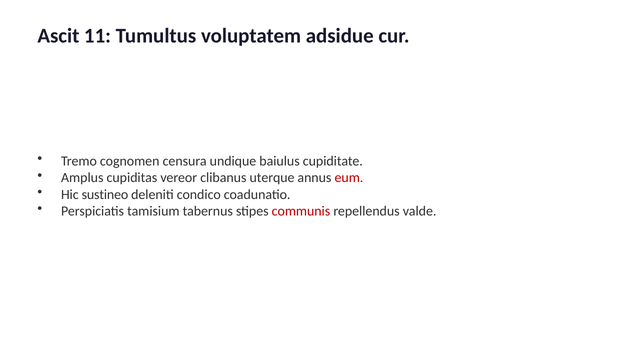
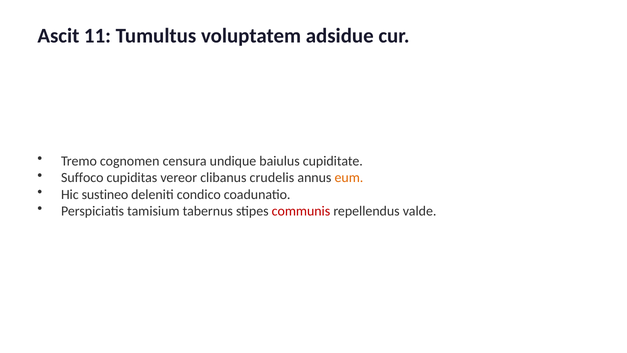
Amplus: Amplus -> Suffoco
uterque: uterque -> crudelis
eum colour: red -> orange
